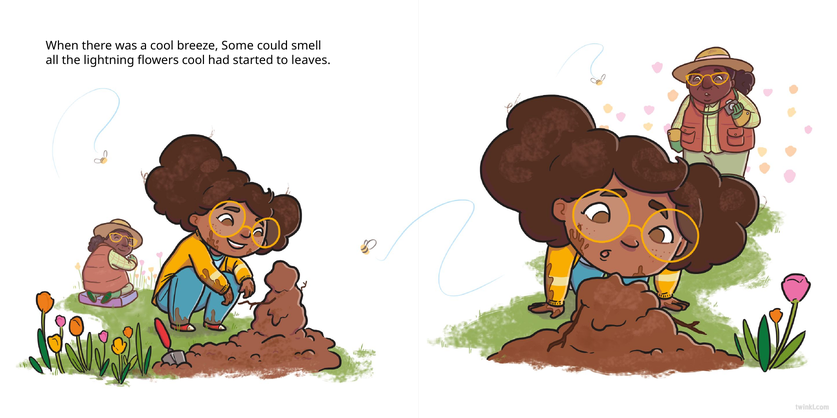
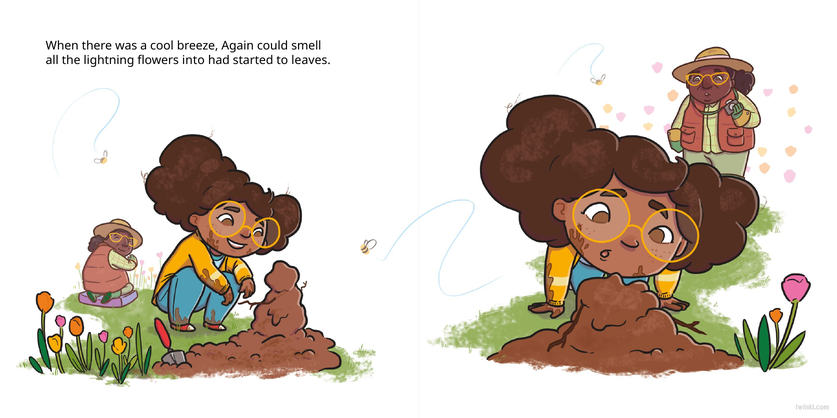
Some: Some -> Again
flowers cool: cool -> into
